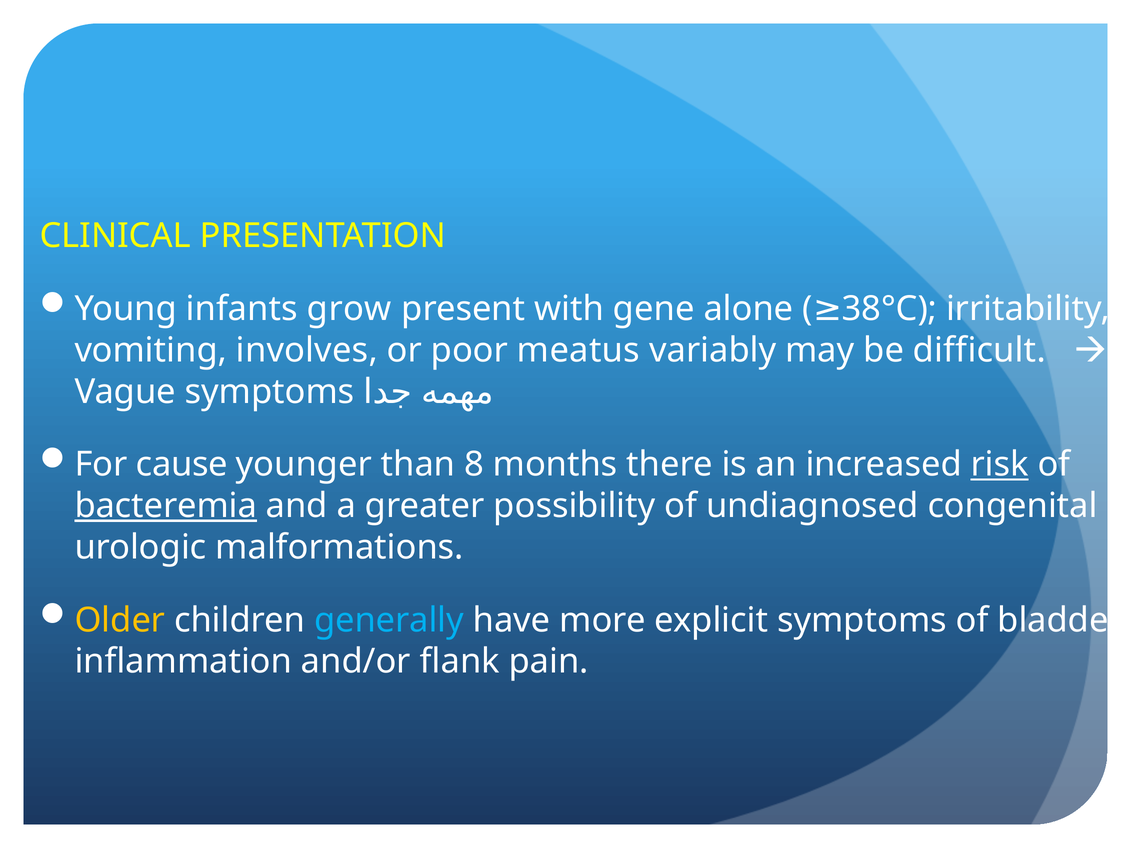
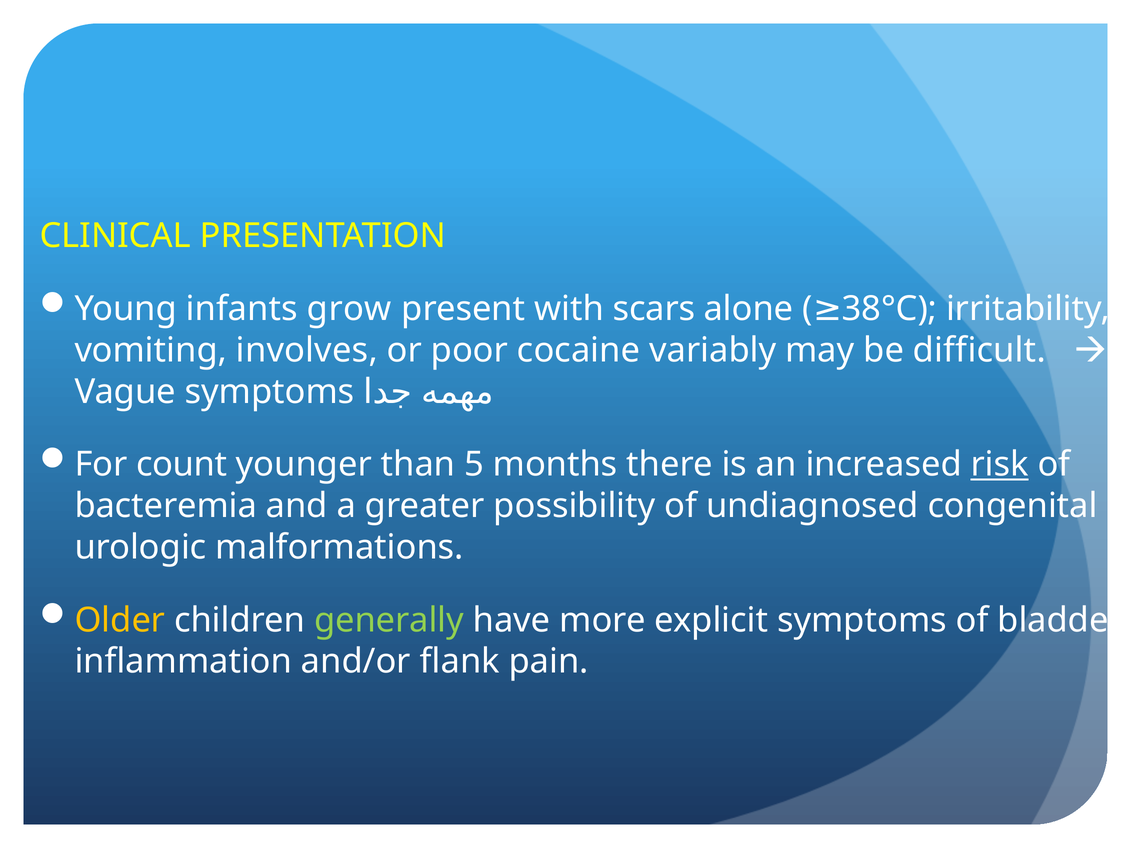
gene: gene -> scars
meatus: meatus -> cocaine
cause: cause -> count
8: 8 -> 5
bacteremia underline: present -> none
generally colour: light blue -> light green
